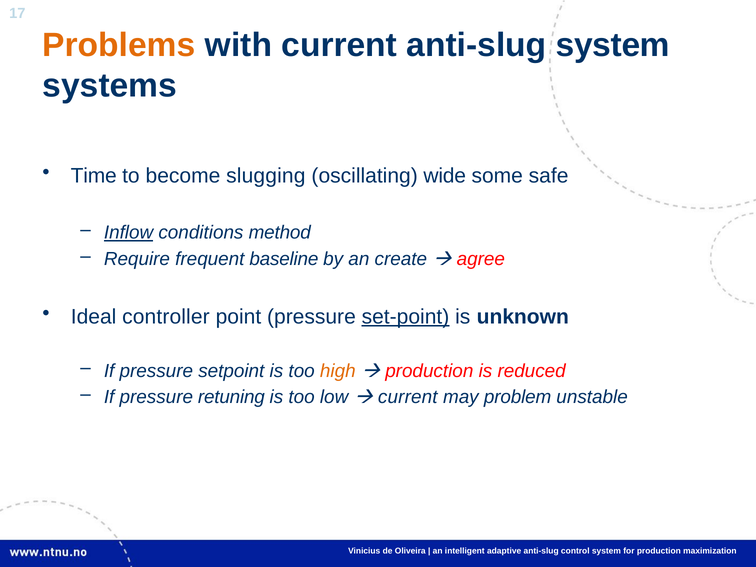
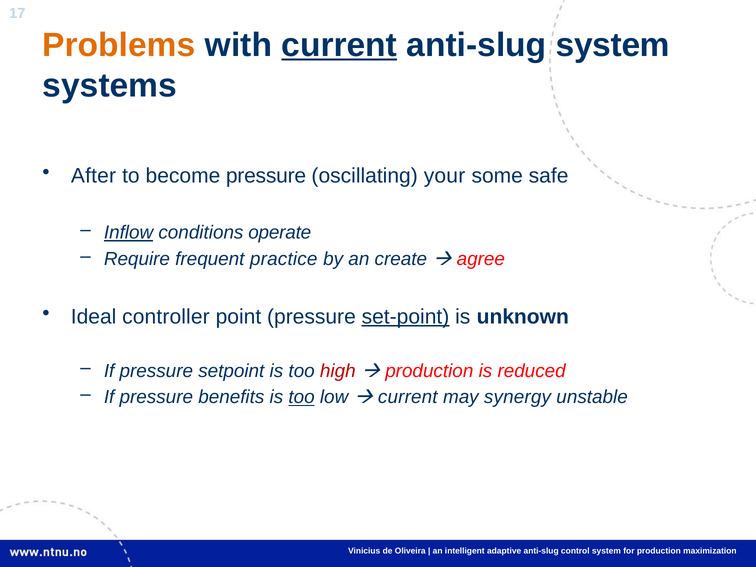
current at (339, 45) underline: none -> present
Time: Time -> After
become slugging: slugging -> pressure
wide: wide -> your
method: method -> operate
baseline: baseline -> practice
high colour: orange -> red
retuning: retuning -> benefits
too at (302, 397) underline: none -> present
problem: problem -> synergy
